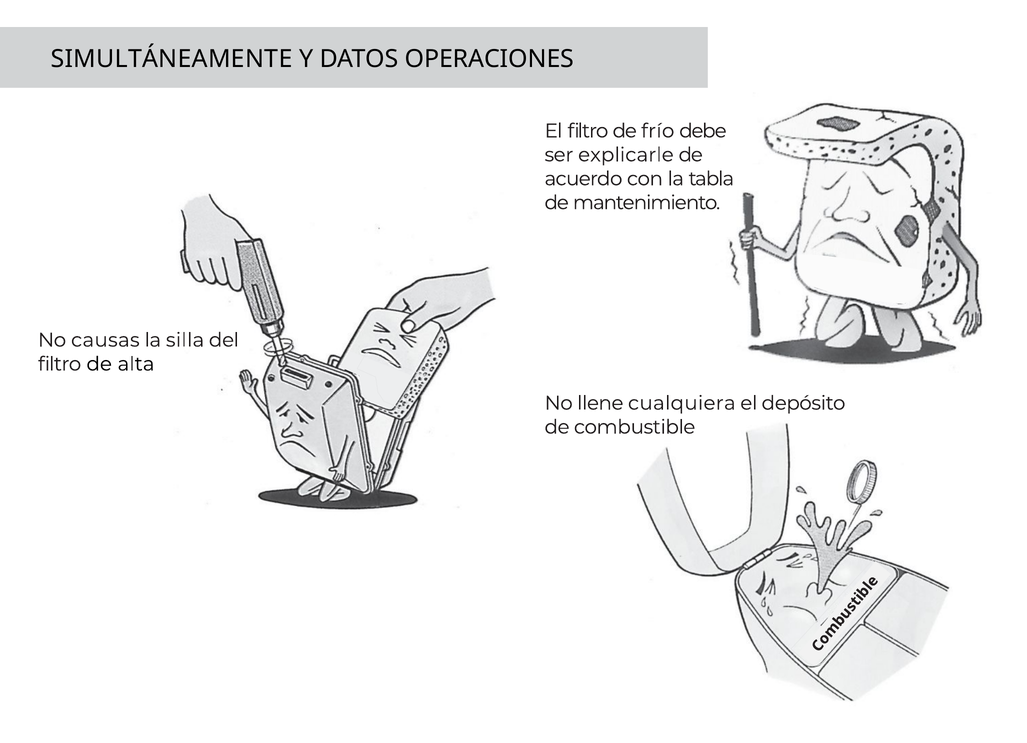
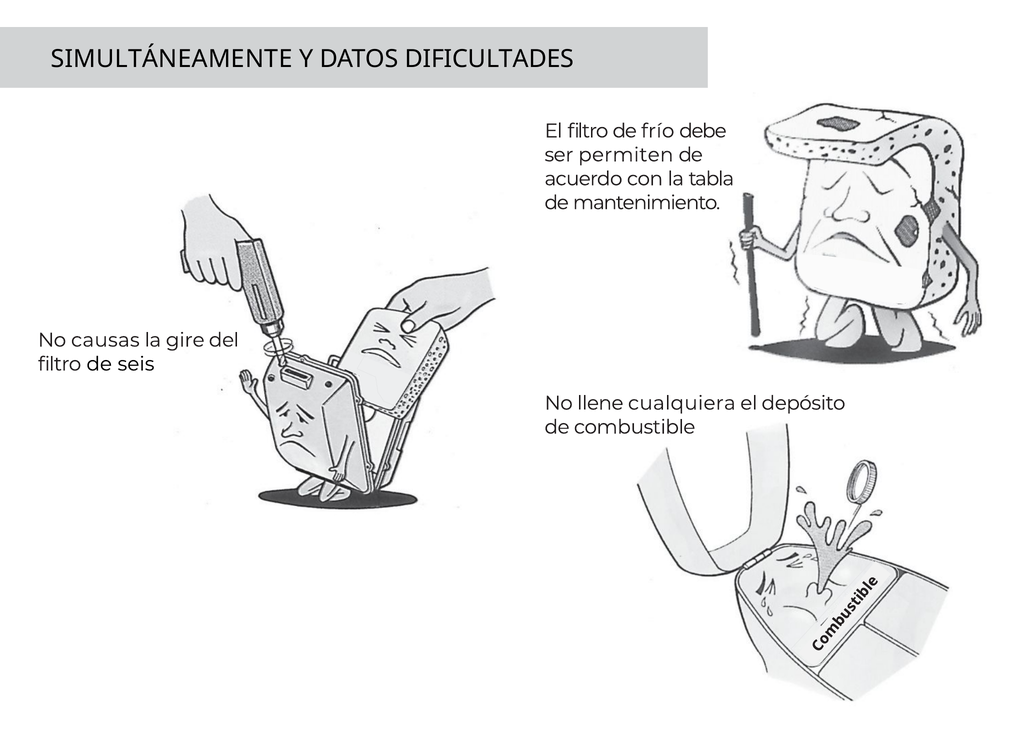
OPERACIONES: OPERACIONES -> DIFICULTADES
explicarle: explicarle -> permiten
silla: silla -> gire
alta: alta -> seis
